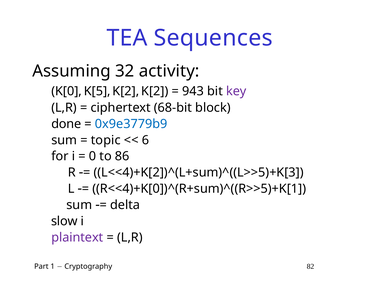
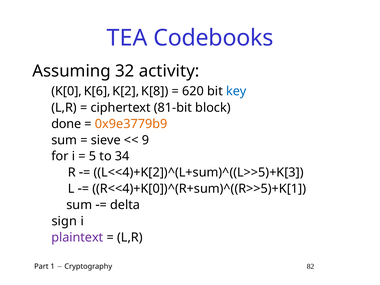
Sequences: Sequences -> Codebooks
K[5: K[5 -> K[6
K[2 K[2: K[2 -> K[8
943: 943 -> 620
key colour: purple -> blue
68-bit: 68-bit -> 81-bit
0x9e3779b9 colour: blue -> orange
topic: topic -> sieve
6: 6 -> 9
0: 0 -> 5
86: 86 -> 34
slow: slow -> sign
